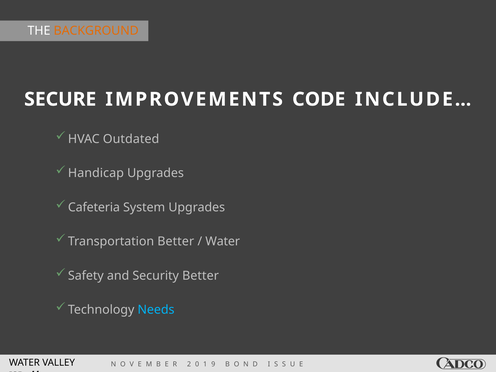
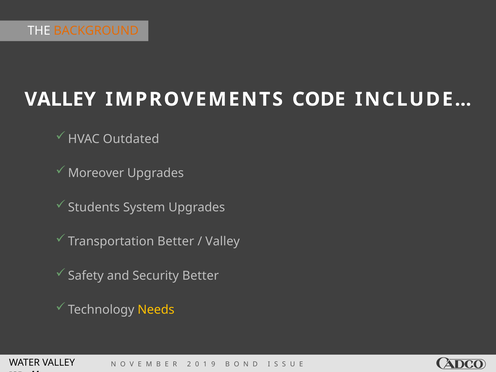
SECURE at (60, 99): SECURE -> VALLEY
Handicap: Handicap -> Moreover
Cafeteria: Cafeteria -> Students
Water at (223, 241): Water -> Valley
Needs colour: light blue -> yellow
